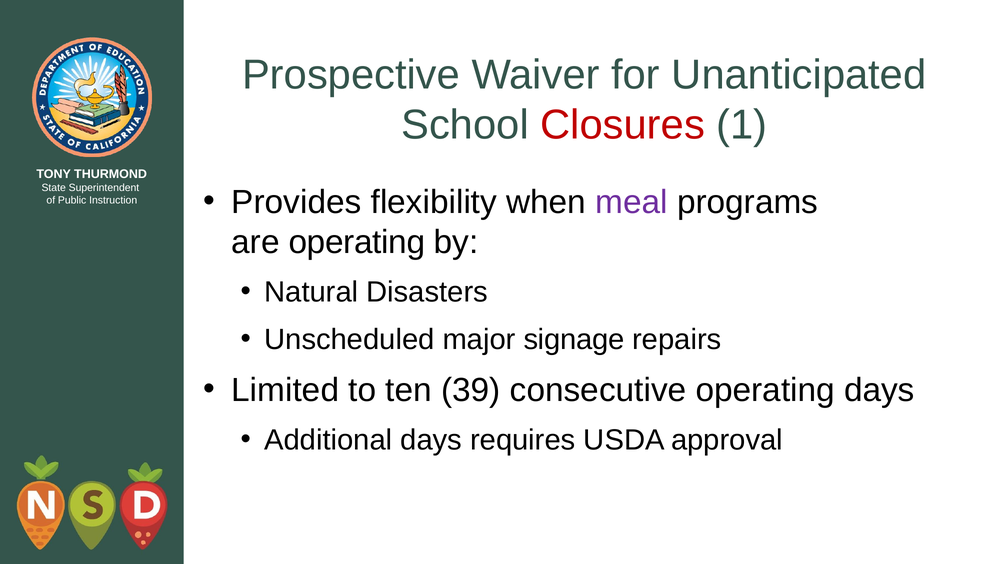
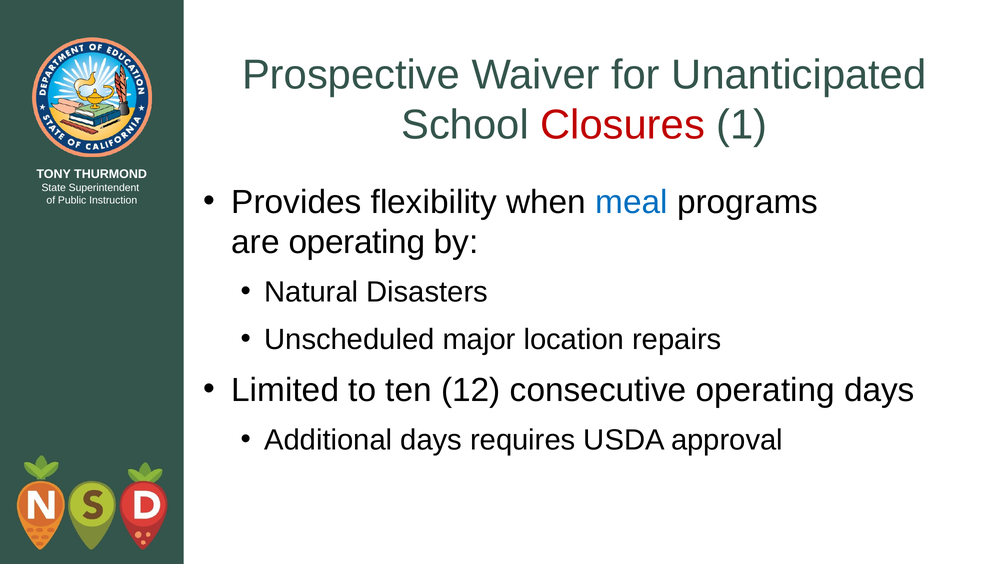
meal colour: purple -> blue
signage: signage -> location
39: 39 -> 12
